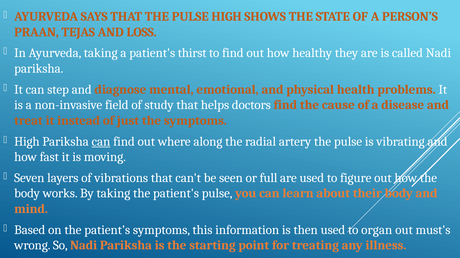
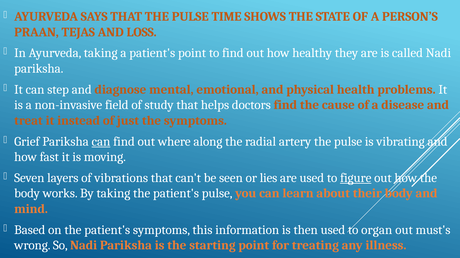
PULSE HIGH: HIGH -> TIME
patient's thirst: thirst -> point
High at (27, 142): High -> Grief
full: full -> lies
figure underline: none -> present
